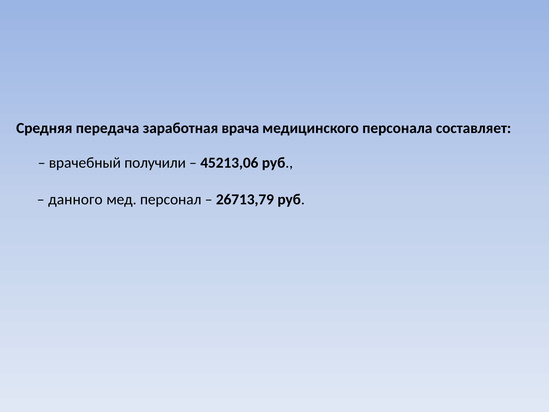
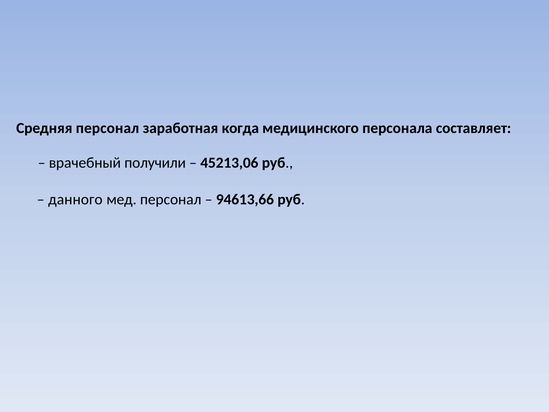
Средняя передача: передача -> персонал
врача: врача -> когда
26713,79: 26713,79 -> 94613,66
